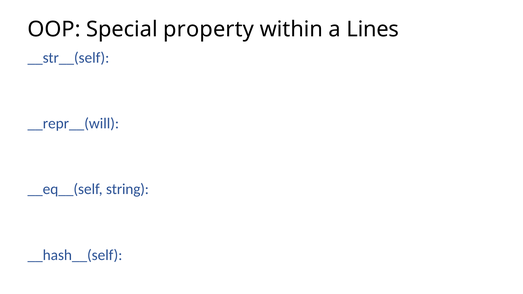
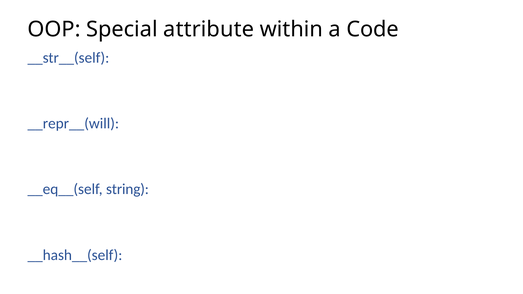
property: property -> attribute
Lines: Lines -> Code
